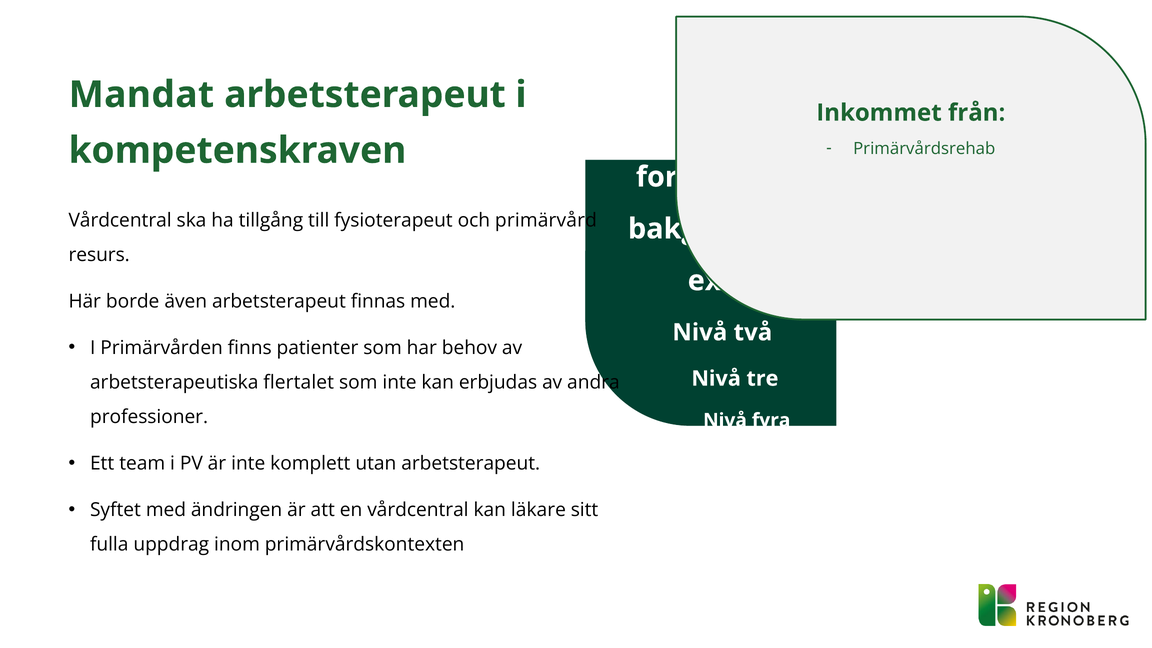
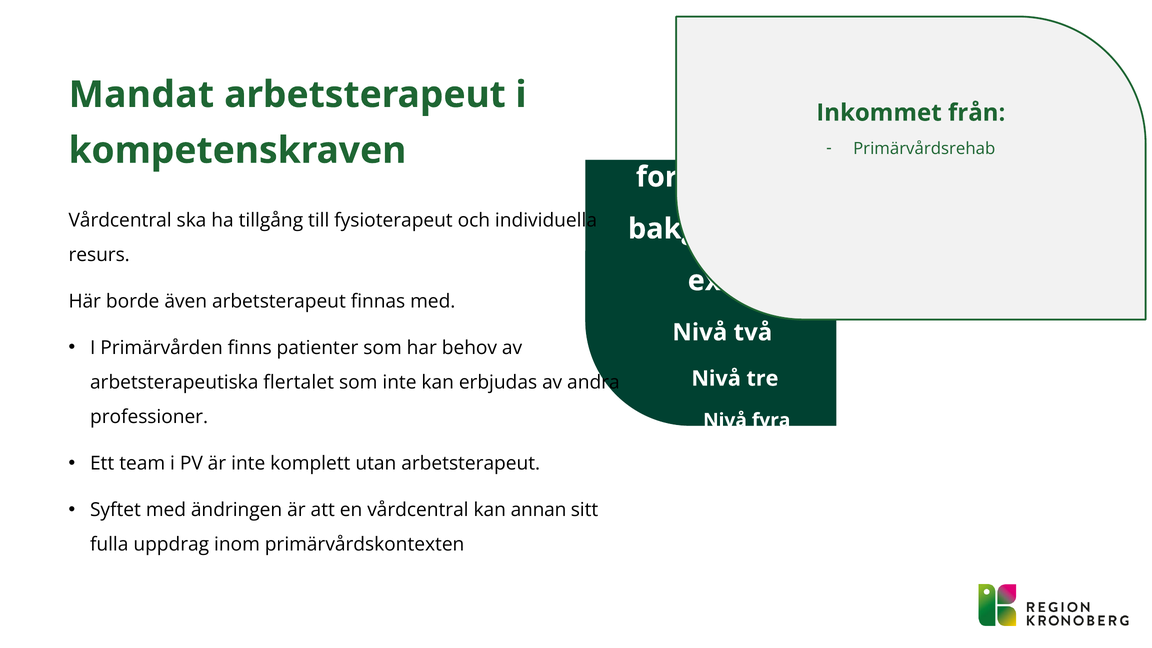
primärvård: primärvård -> individuella
läkare: läkare -> annan
